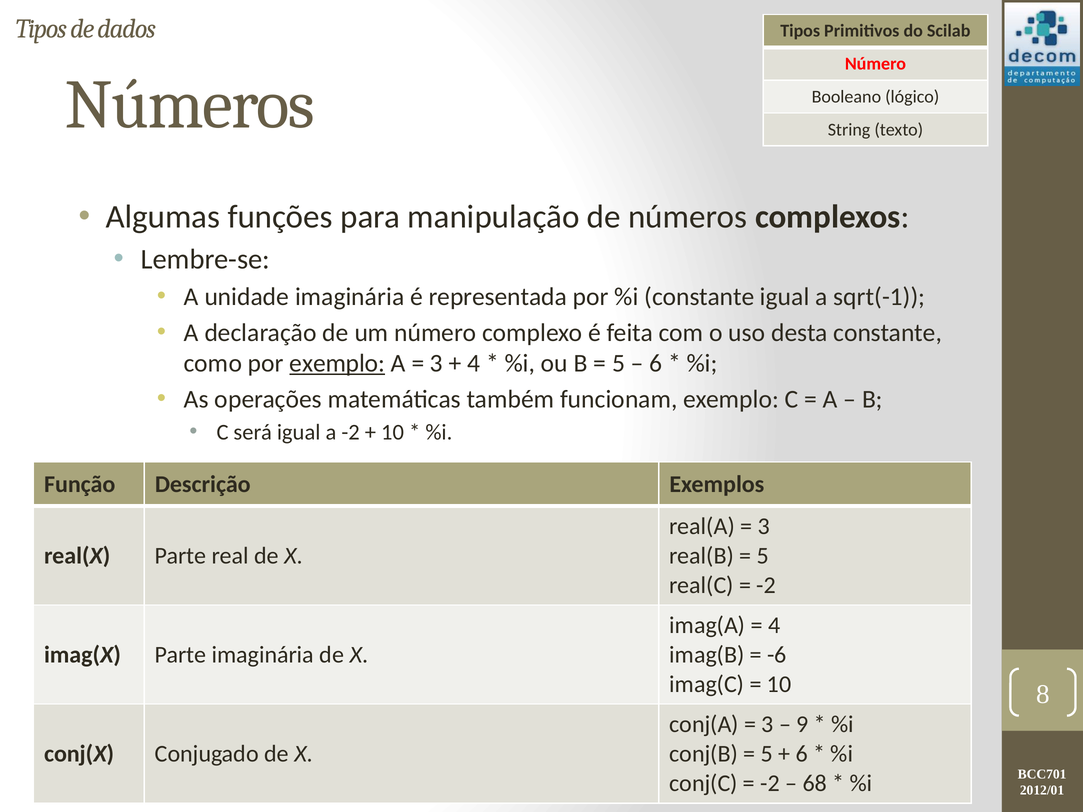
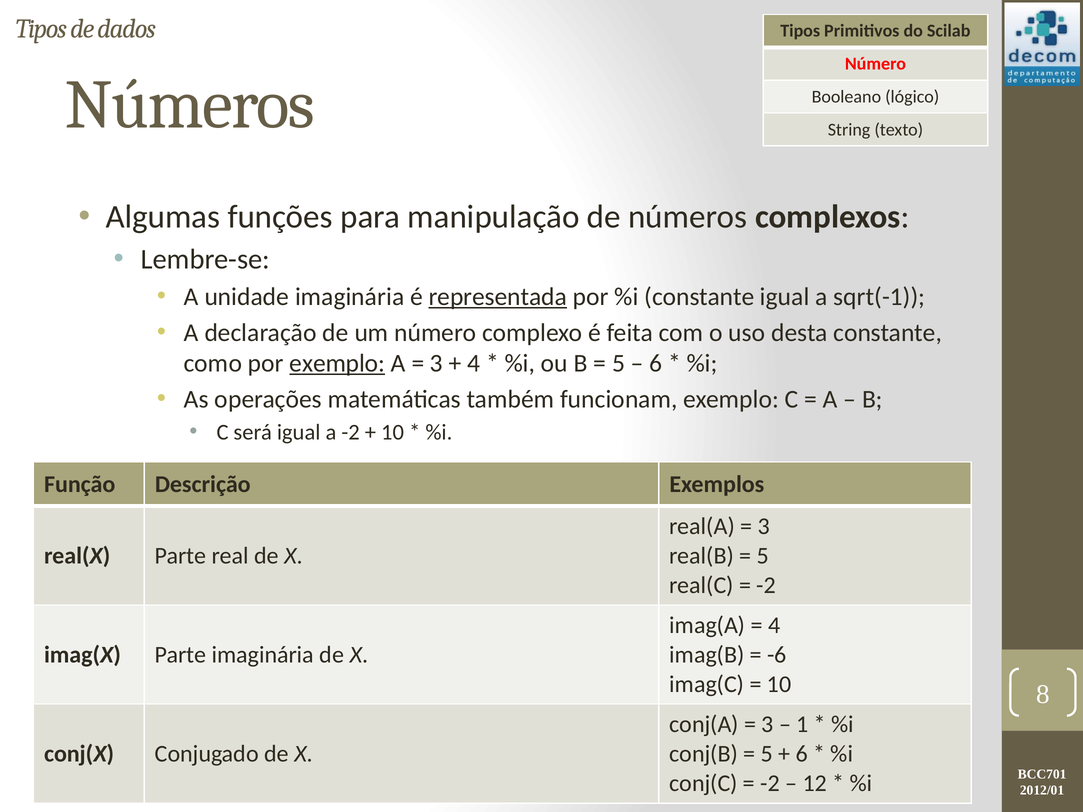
representada underline: none -> present
9: 9 -> 1
68: 68 -> 12
